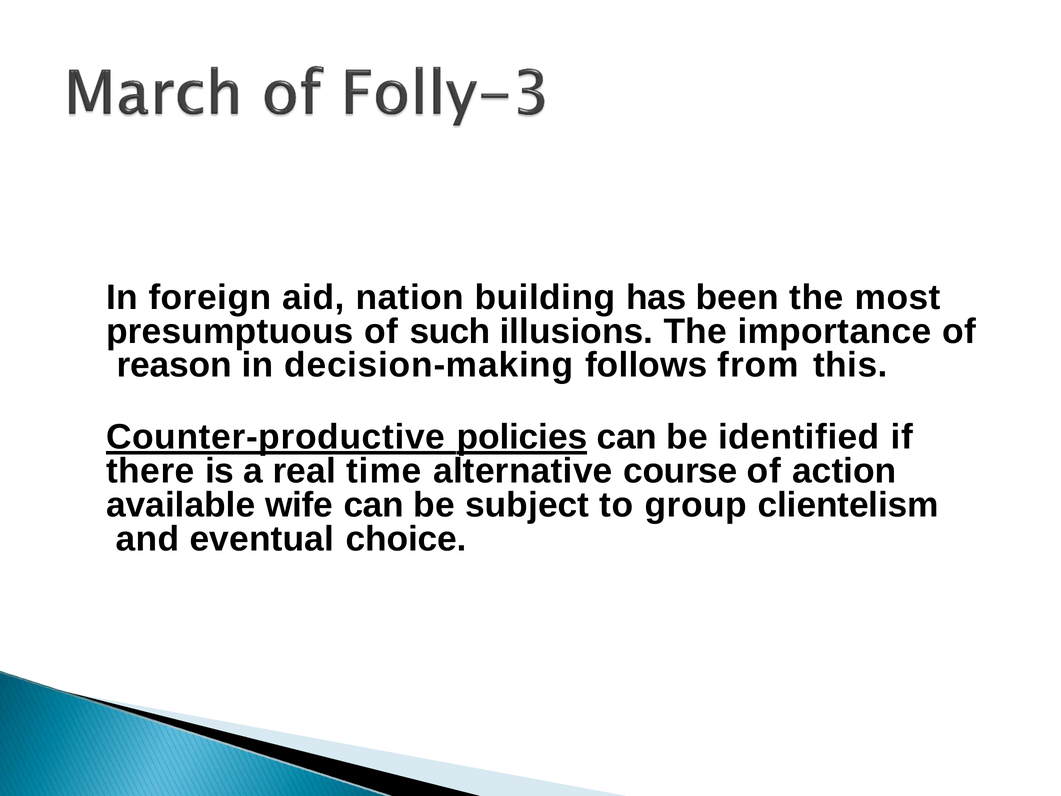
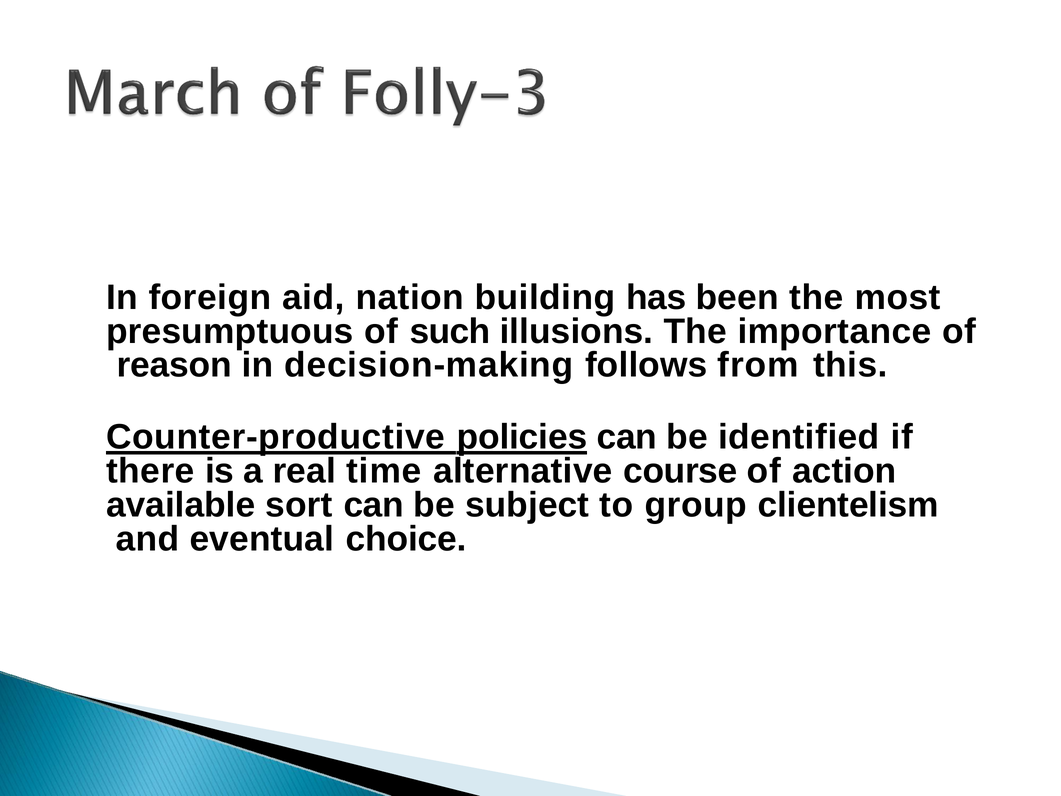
wife: wife -> sort
